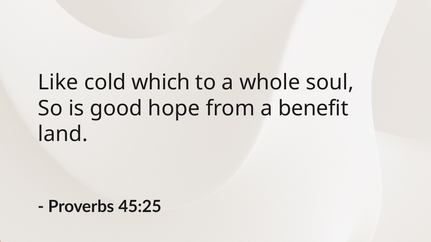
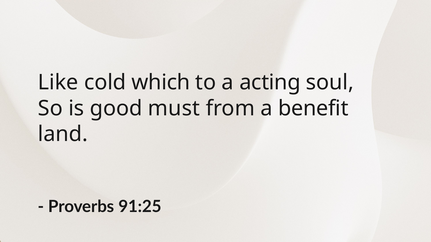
whole: whole -> acting
hope: hope -> must
45:25: 45:25 -> 91:25
